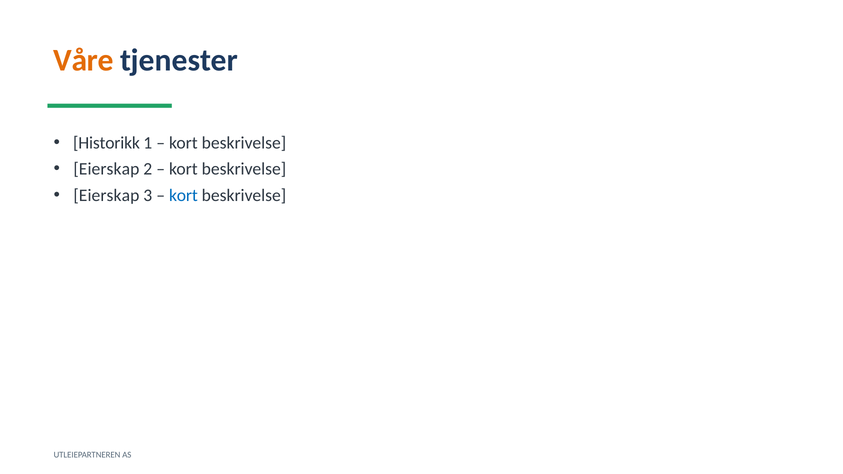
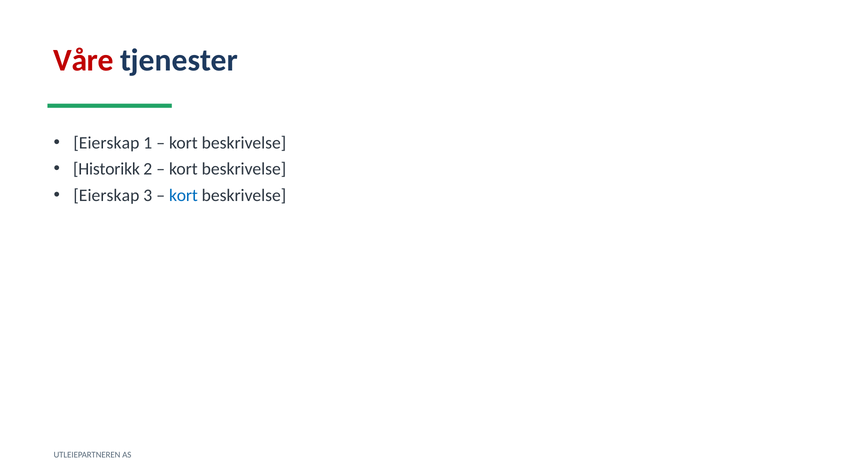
Våre colour: orange -> red
Historikk at (107, 143): Historikk -> Eierskap
Eierskap at (106, 169): Eierskap -> Historikk
